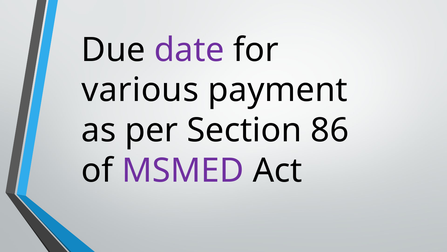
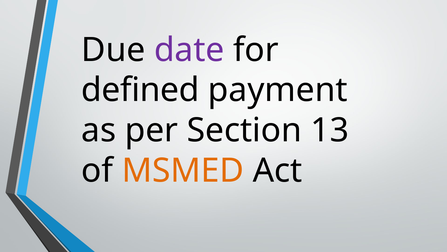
various: various -> defined
86: 86 -> 13
MSMED colour: purple -> orange
